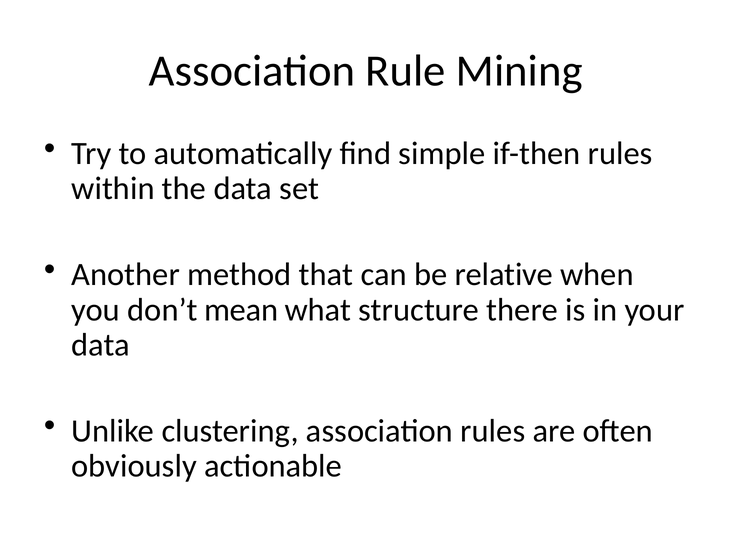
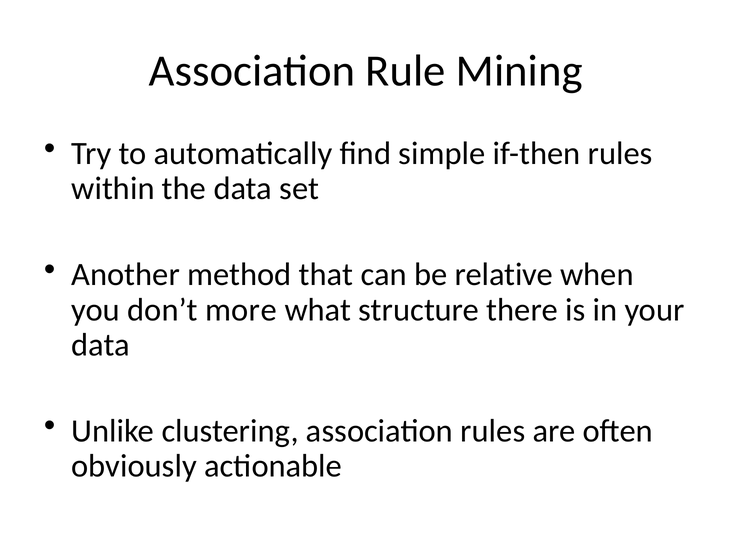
mean: mean -> more
